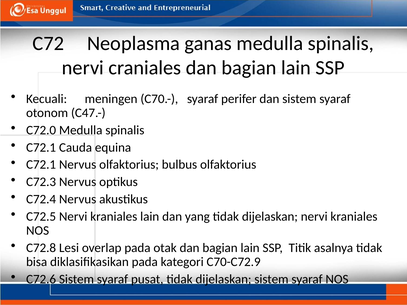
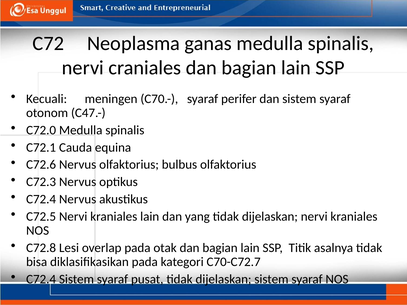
C72.1 at (41, 165): C72.1 -> C72.6
C70-C72.9: C70-C72.9 -> C70-C72.7
C72.6 at (41, 279): C72.6 -> C72.4
